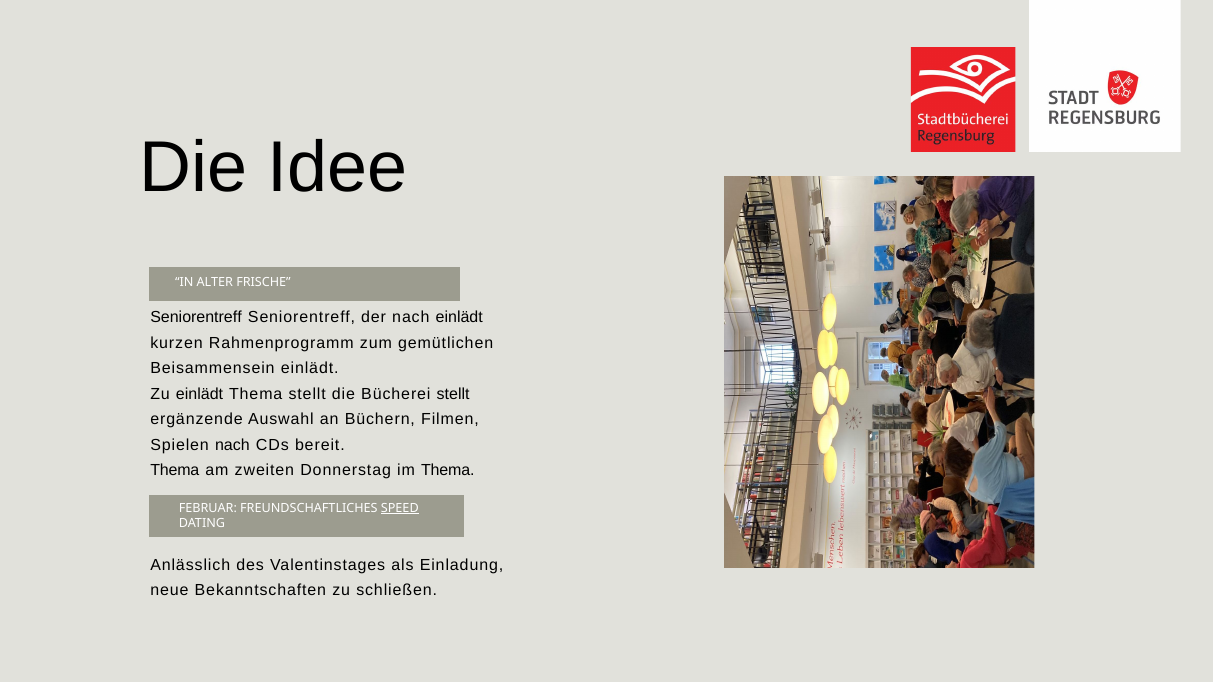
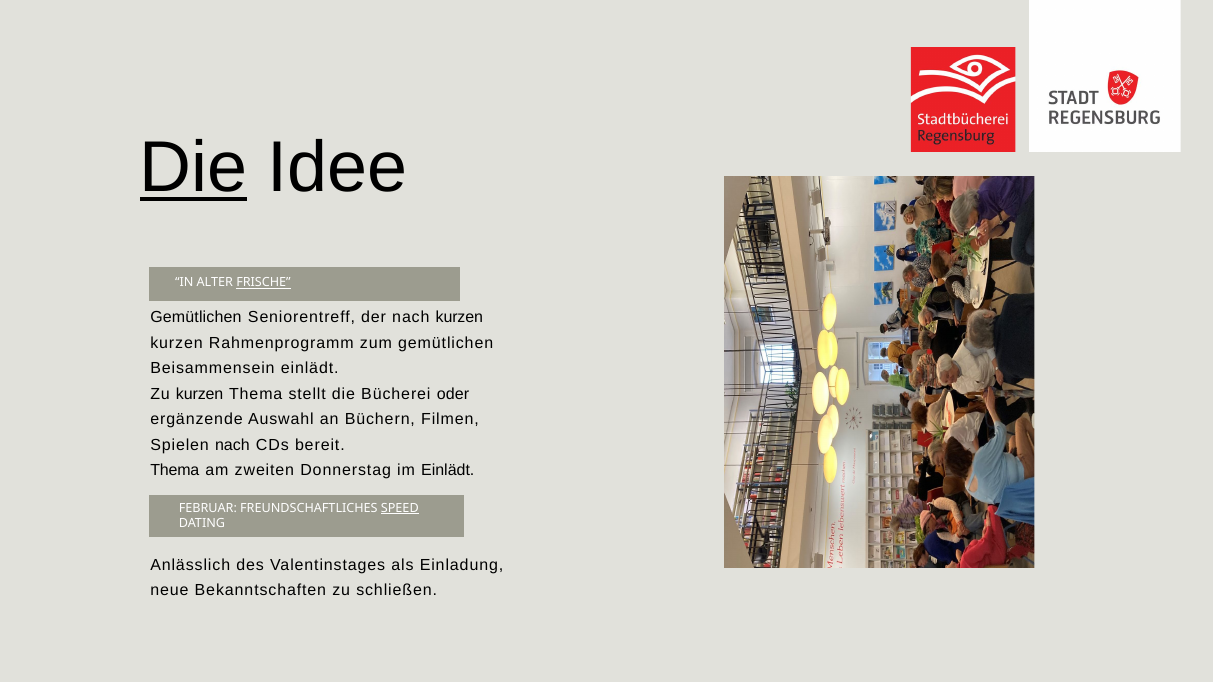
Die at (194, 168) underline: none -> present
FRISCHE underline: none -> present
Seniorentreff at (196, 317): Seniorentreff -> Gemütlichen
nach einlädt: einlädt -> kurzen
Zu einlädt: einlädt -> kurzen
Bücherei stellt: stellt -> oder
im Thema: Thema -> Einlädt
